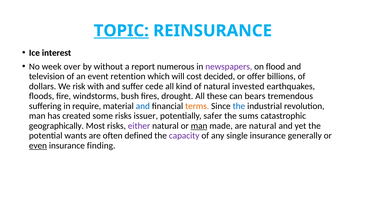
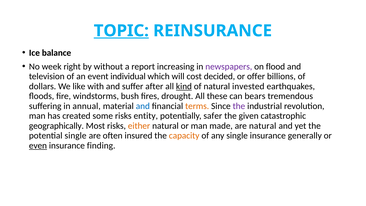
interest: interest -> balance
over: over -> right
numerous: numerous -> increasing
retention: retention -> individual
risk: risk -> like
cede: cede -> after
kind underline: none -> present
require: require -> annual
the at (239, 106) colour: blue -> purple
issuer: issuer -> entity
sums: sums -> given
either colour: purple -> orange
man at (199, 126) underline: present -> none
potential wants: wants -> single
defined: defined -> insured
capacity colour: purple -> orange
